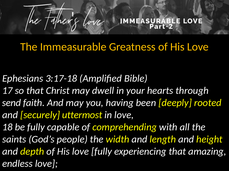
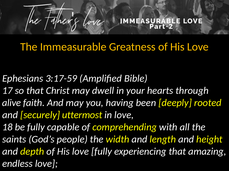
3:17-18: 3:17-18 -> 3:17-59
send: send -> alive
